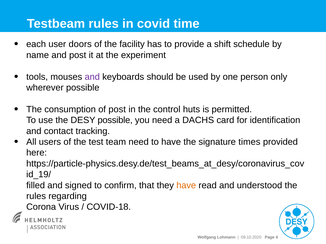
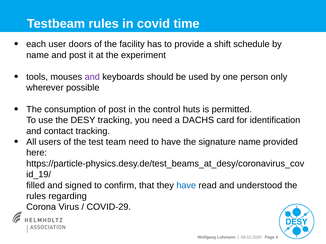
DESY possible: possible -> tracking
signature times: times -> name
have at (186, 186) colour: orange -> blue
COVID-18: COVID-18 -> COVID-29
